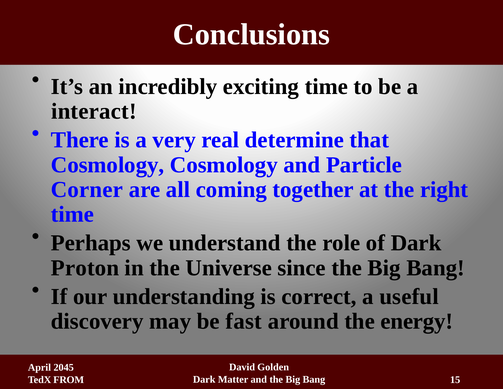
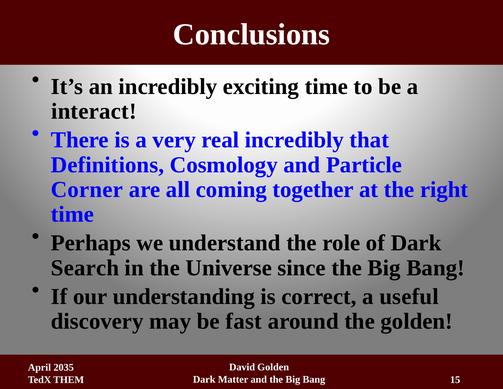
real determine: determine -> incredibly
Cosmology at (108, 165): Cosmology -> Definitions
Proton: Proton -> Search
the energy: energy -> golden
2045: 2045 -> 2035
FROM: FROM -> THEM
